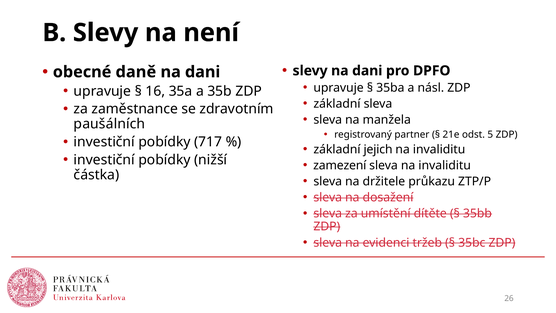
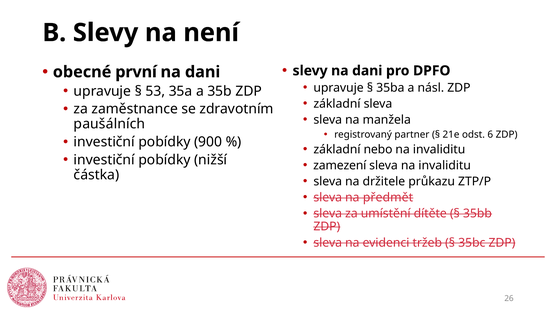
daně: daně -> první
16: 16 -> 53
5: 5 -> 6
717: 717 -> 900
jejich: jejich -> nebo
dosažení: dosažení -> předmět
